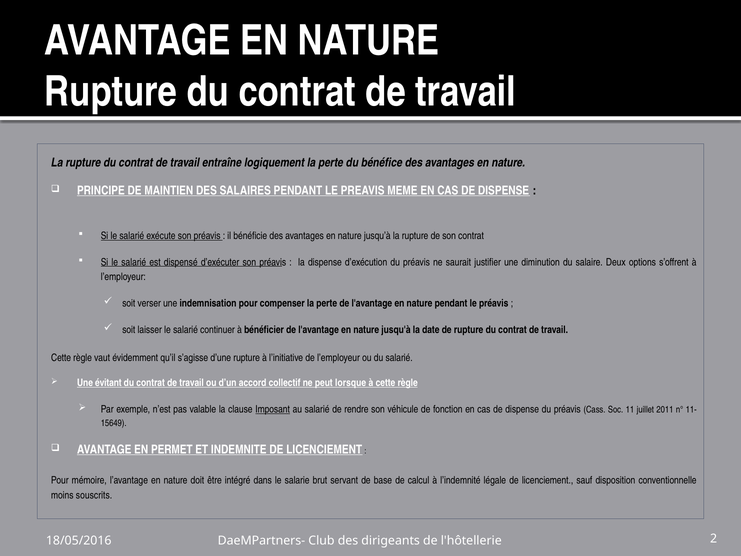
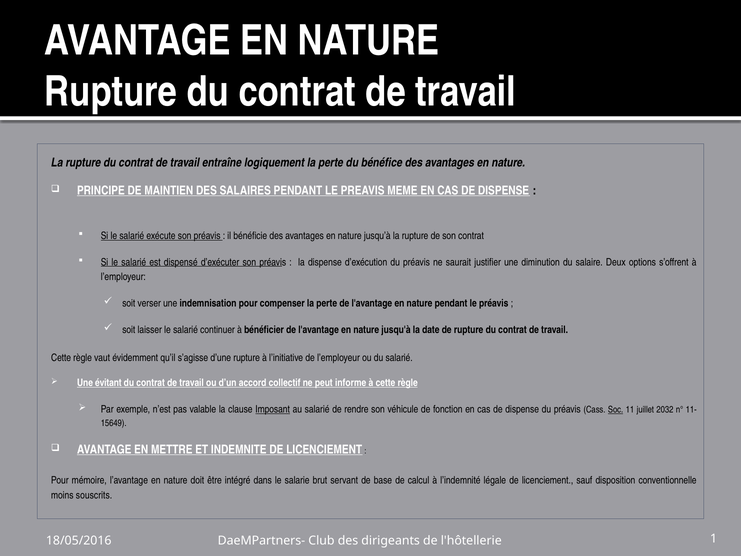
lorsque: lorsque -> informe
Soc underline: none -> present
2011: 2011 -> 2032
PERMET: PERMET -> METTRE
2: 2 -> 1
